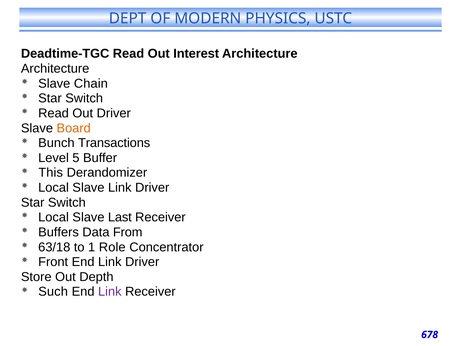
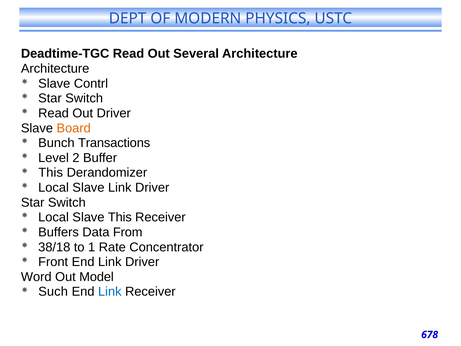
Interest: Interest -> Several
Chain: Chain -> Contrl
5: 5 -> 2
Slave Last: Last -> This
63/18: 63/18 -> 38/18
Role: Role -> Rate
Store: Store -> Word
Depth: Depth -> Model
Link at (110, 292) colour: purple -> blue
